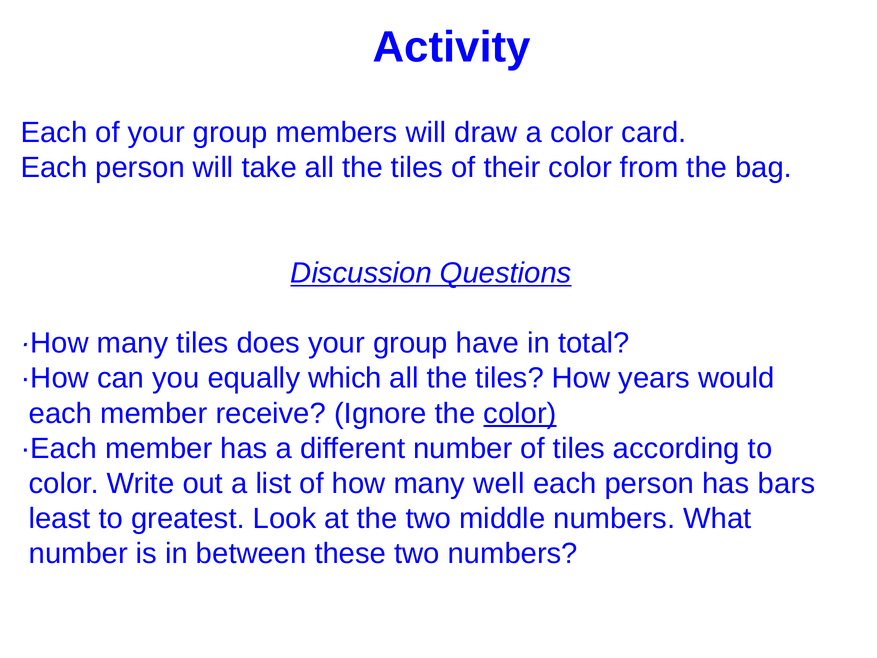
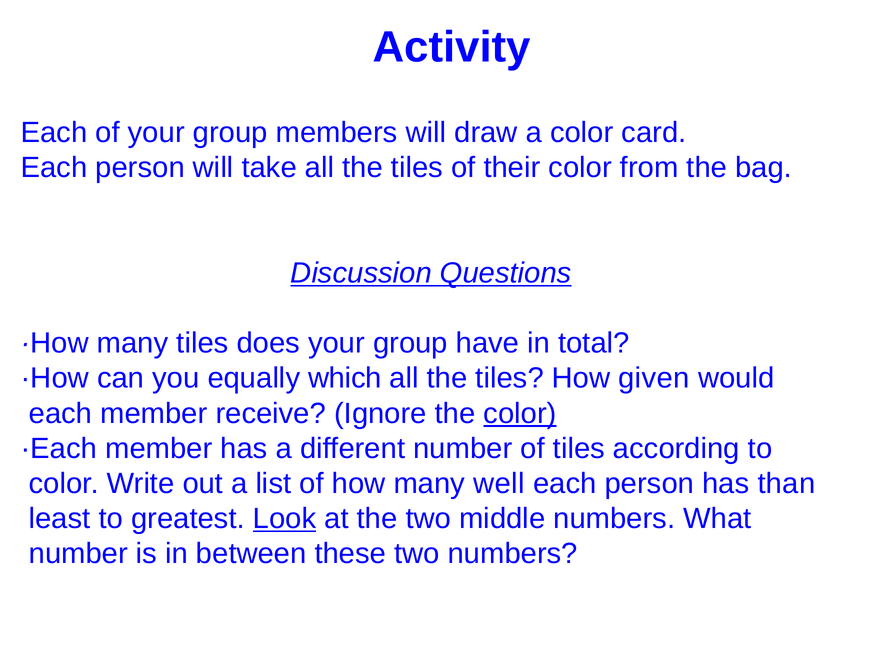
years: years -> given
bars: bars -> than
Look underline: none -> present
